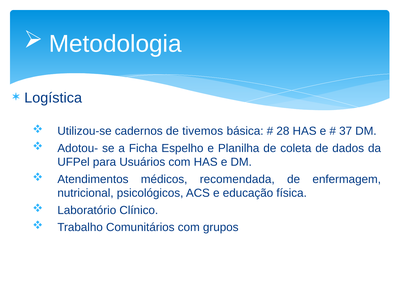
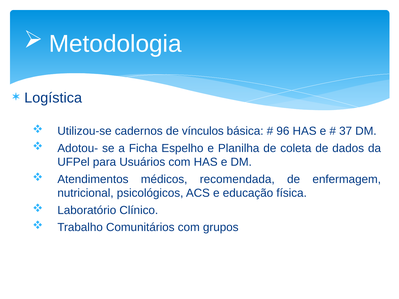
tivemos: tivemos -> vínculos
28: 28 -> 96
